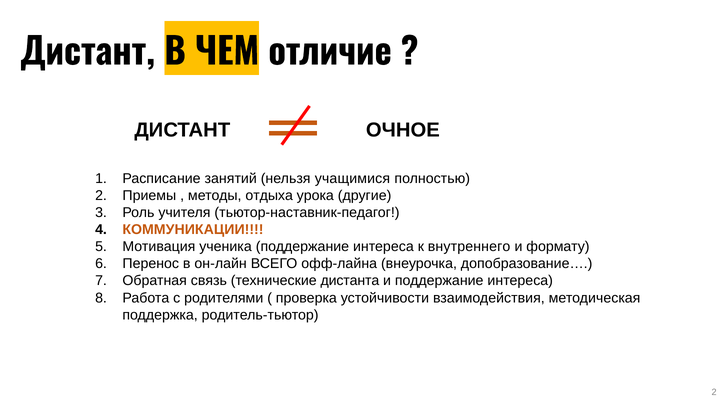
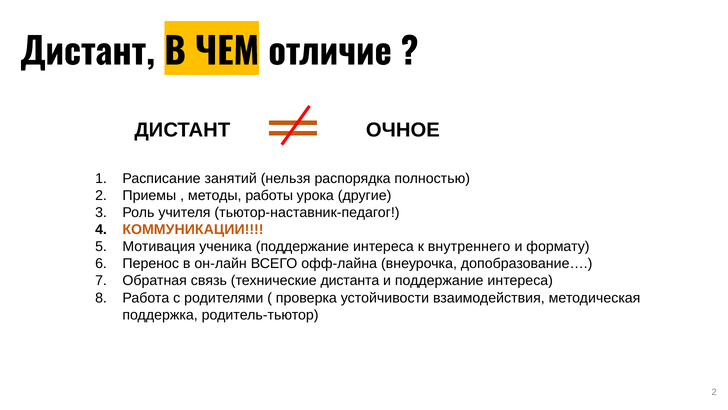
учащимися: учащимися -> распорядка
отдыха: отдыха -> работы
